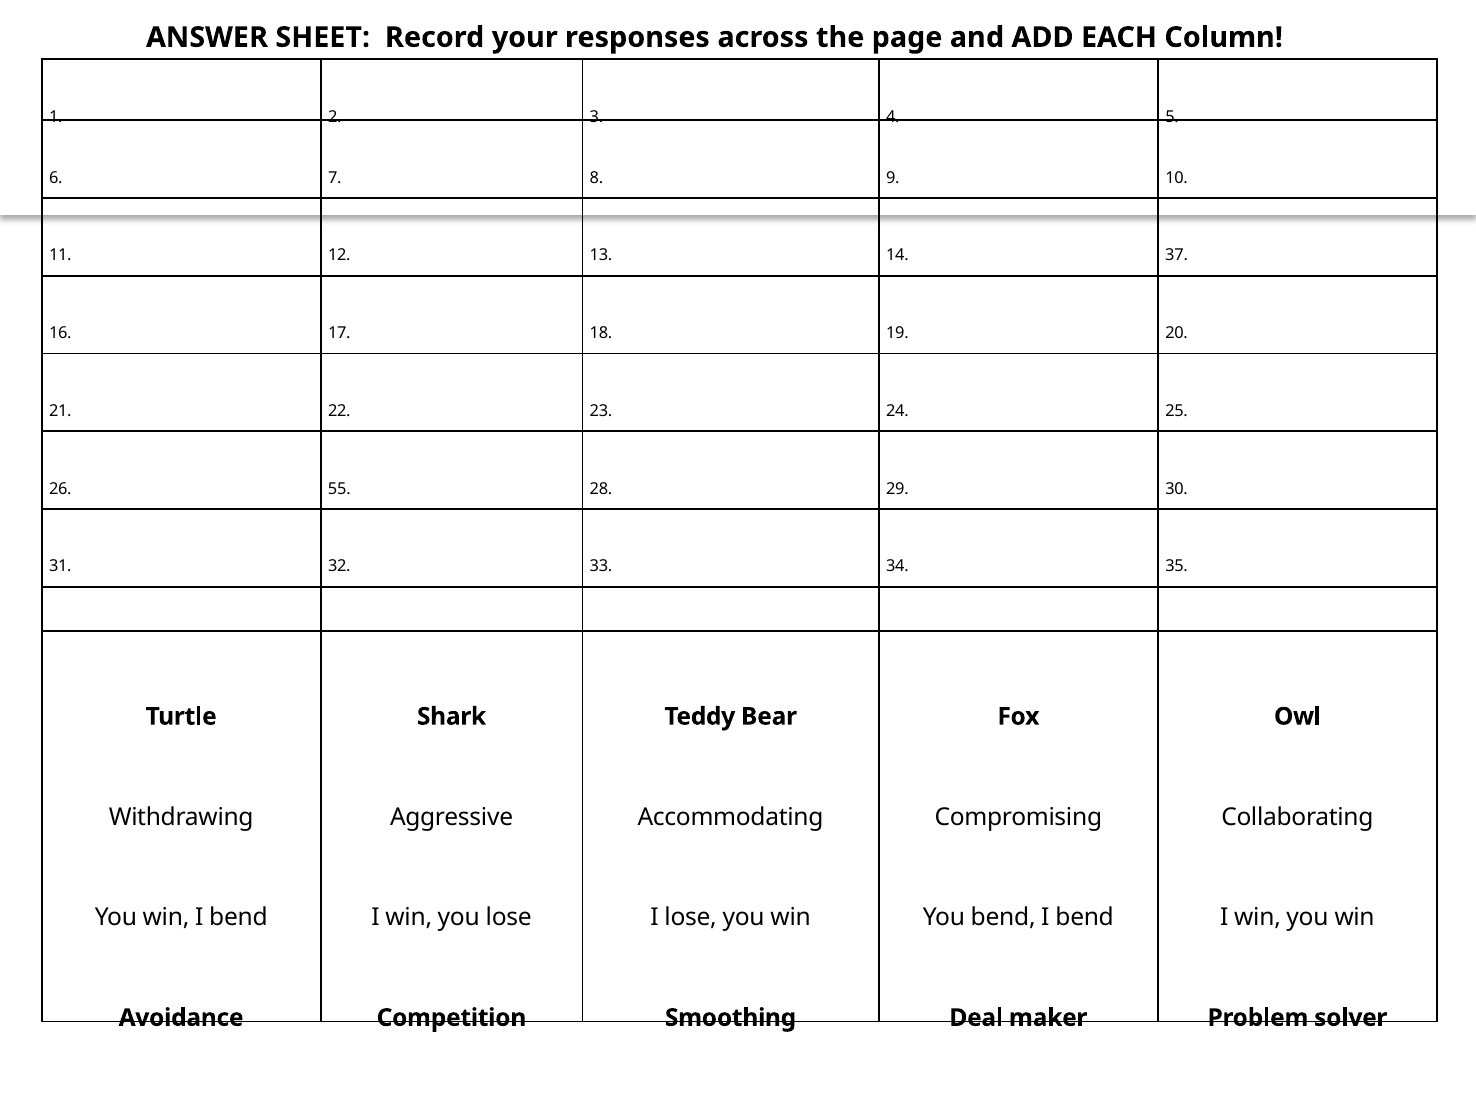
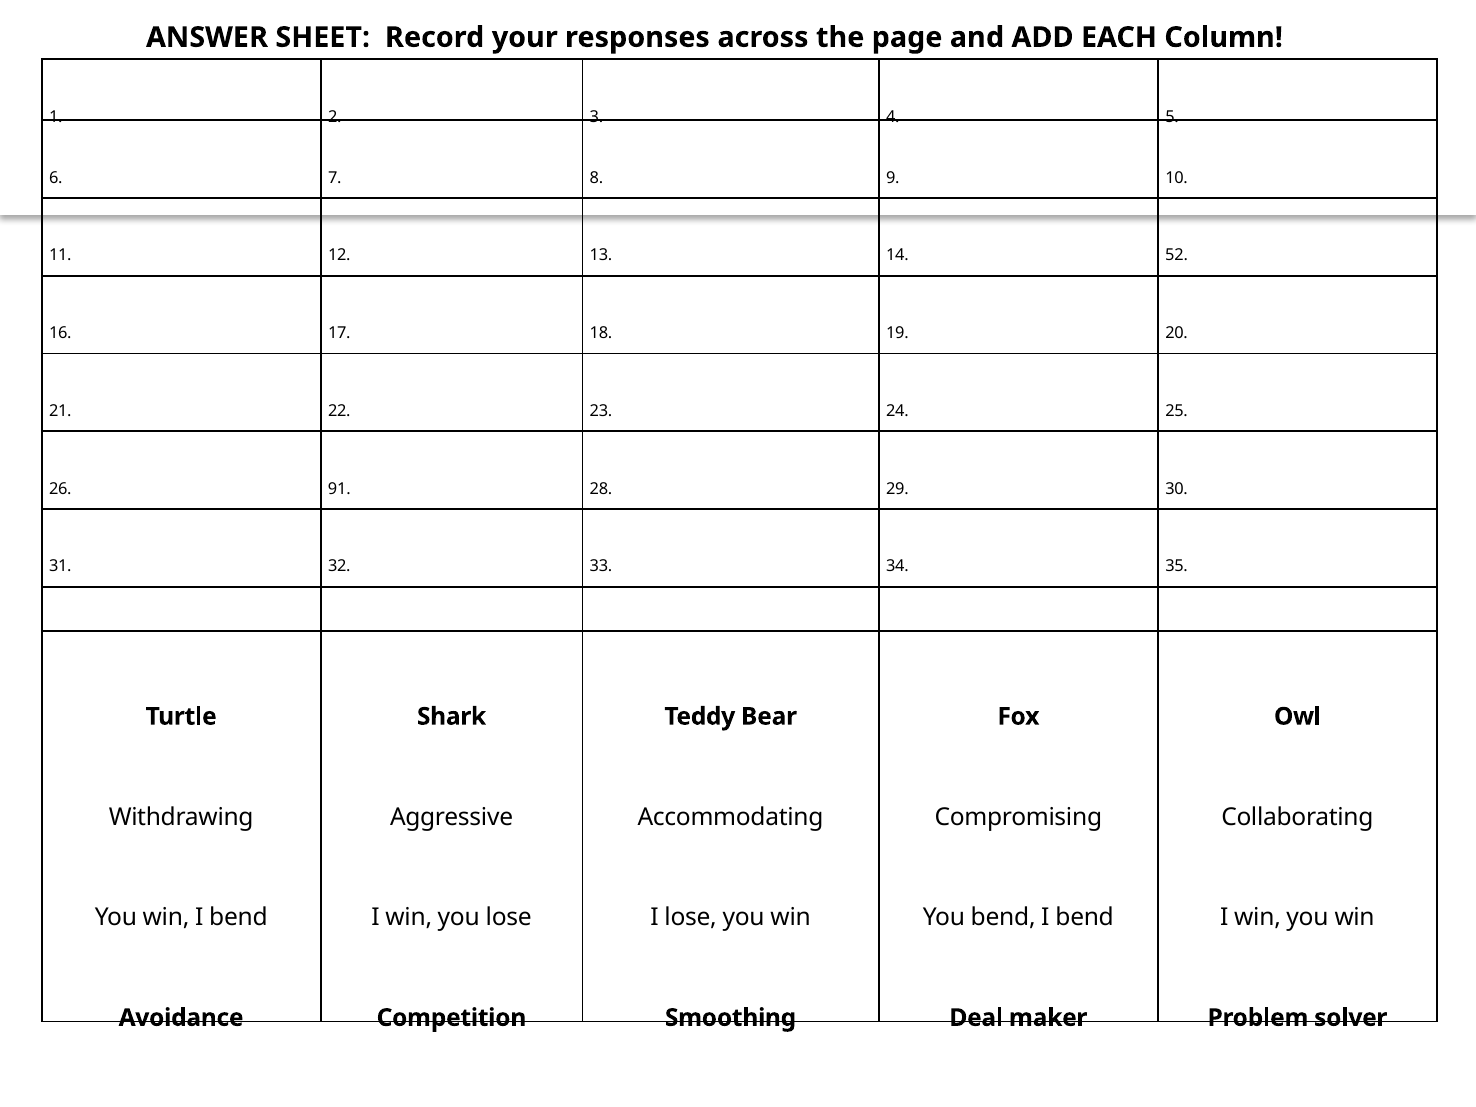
37: 37 -> 52
55: 55 -> 91
